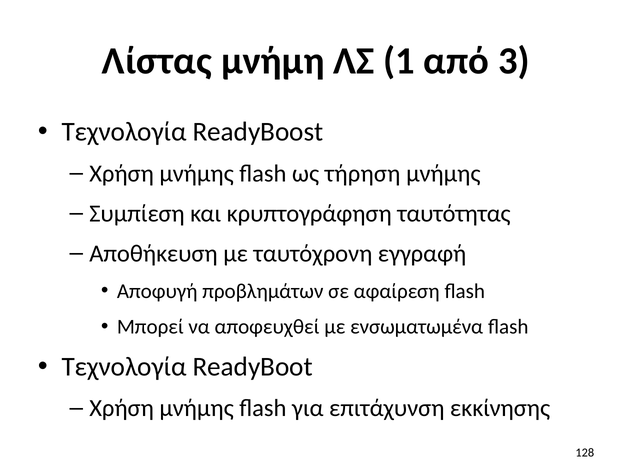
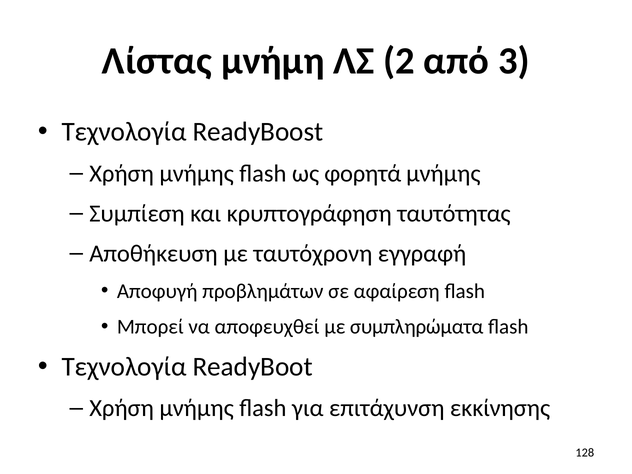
1: 1 -> 2
τήρηση: τήρηση -> φορητά
ενσωματωμένα: ενσωματωμένα -> συμπληρώματα
